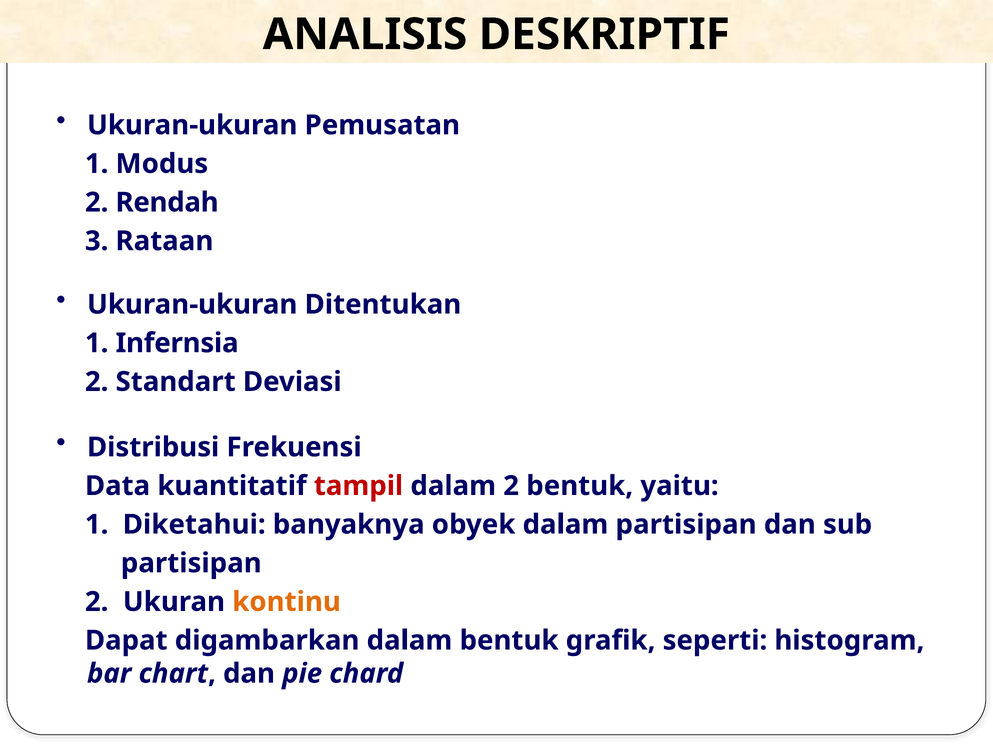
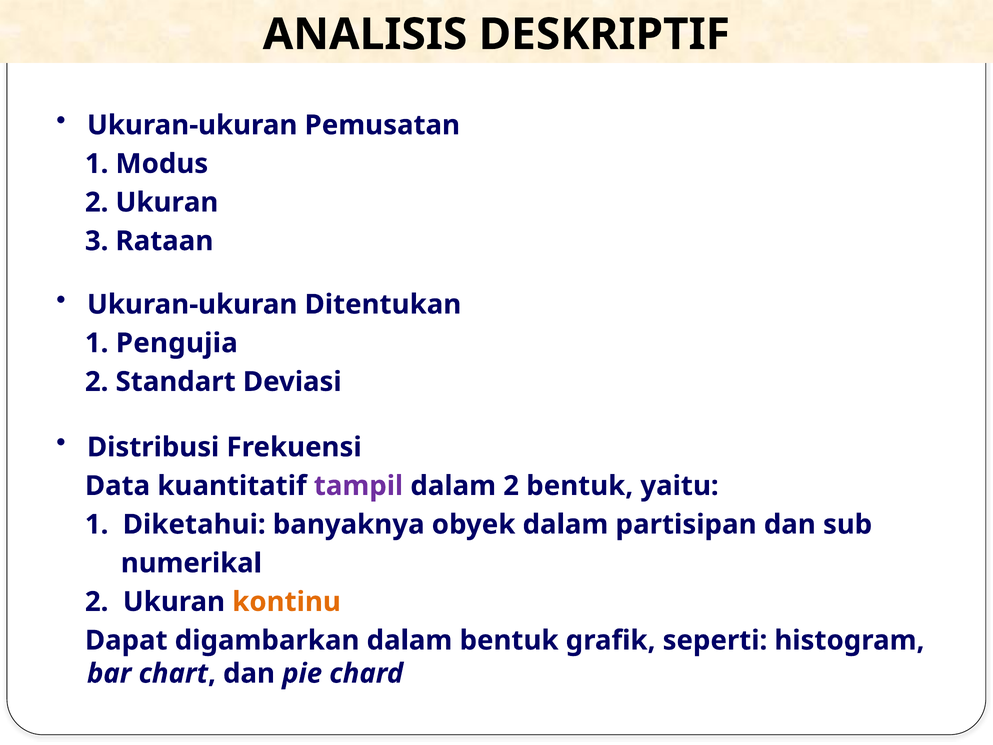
Rendah at (167, 202): Rendah -> Ukuran
Infernsia: Infernsia -> Pengujia
tampil colour: red -> purple
partisipan at (191, 563): partisipan -> numerikal
